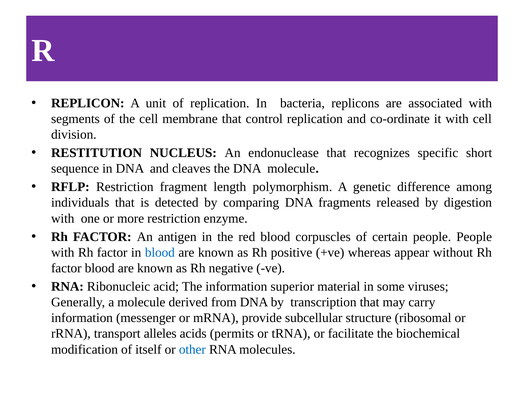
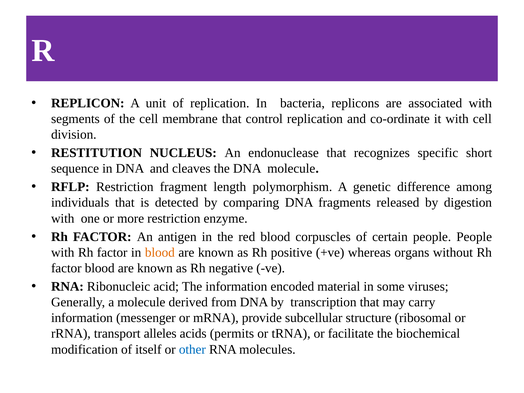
blood at (160, 252) colour: blue -> orange
appear: appear -> organs
superior: superior -> encoded
